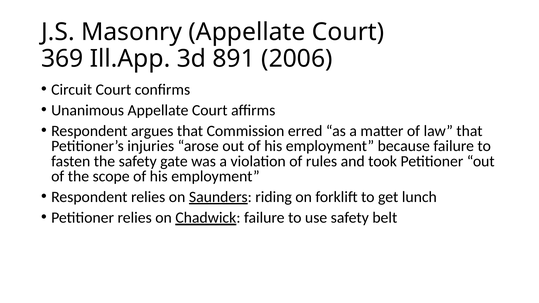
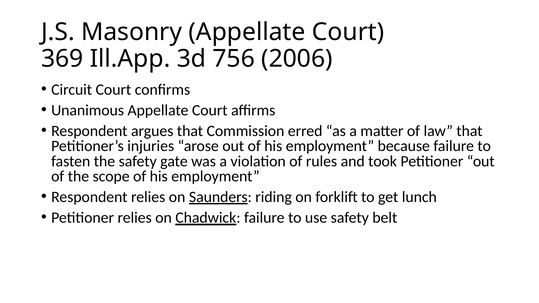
891: 891 -> 756
